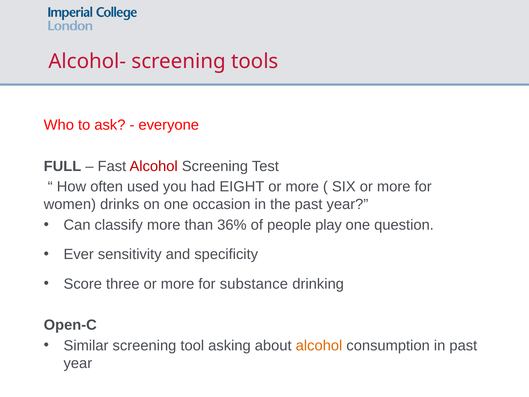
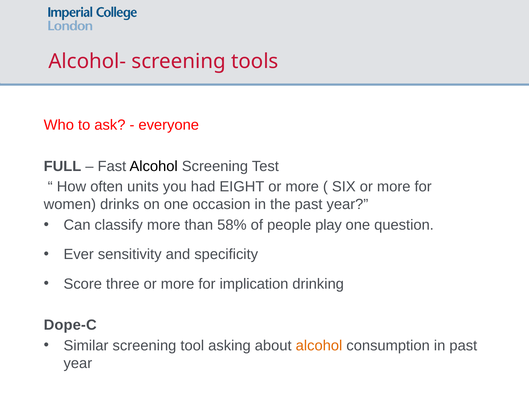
Alcohol at (154, 166) colour: red -> black
used: used -> units
36%: 36% -> 58%
substance: substance -> implication
Open-C: Open-C -> Dope-C
